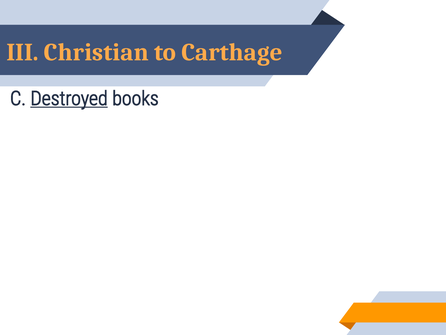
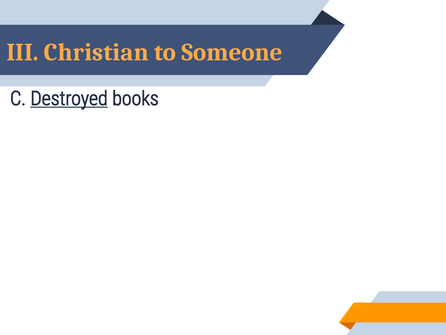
Carthage: Carthage -> Someone
